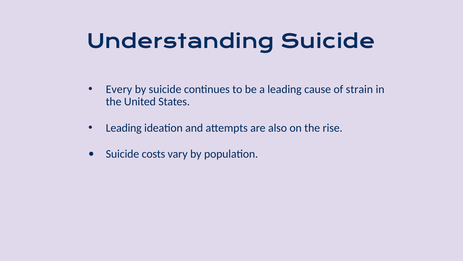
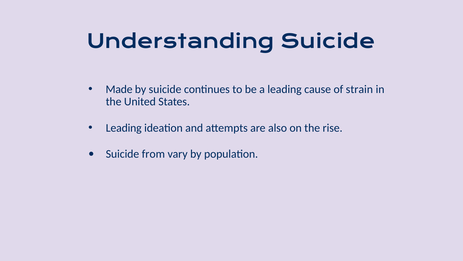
Every: Every -> Made
costs: costs -> from
